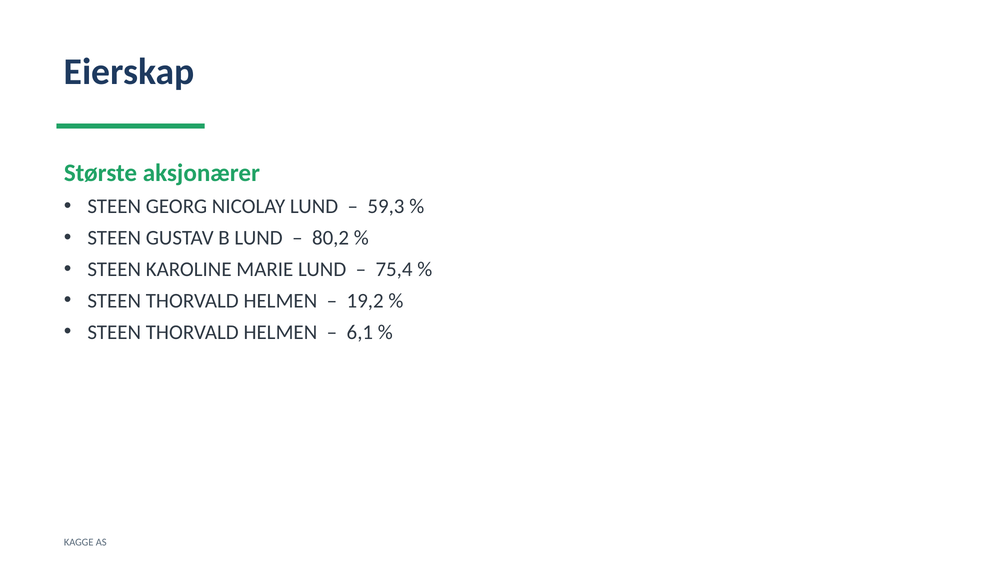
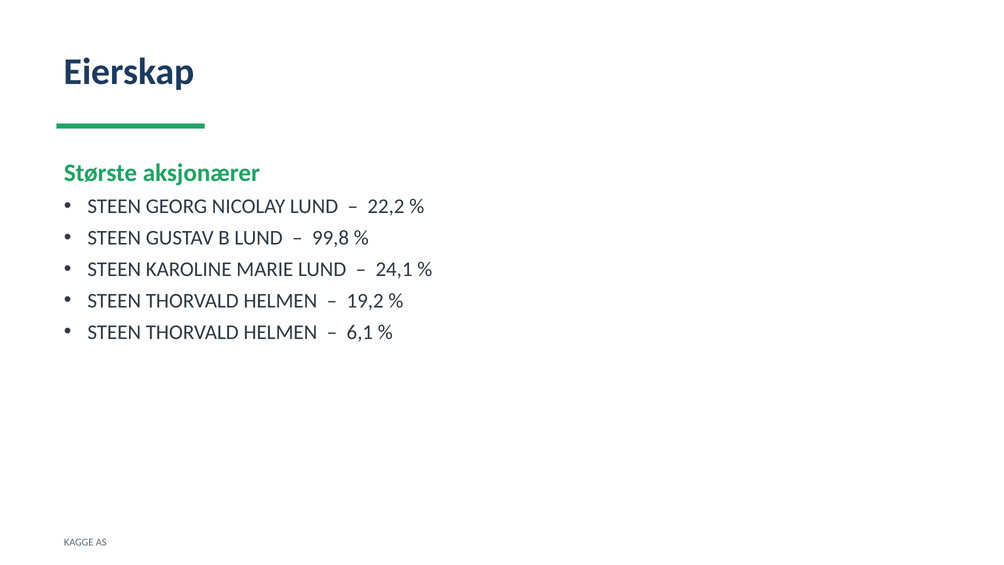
59,3: 59,3 -> 22,2
80,2: 80,2 -> 99,8
75,4: 75,4 -> 24,1
